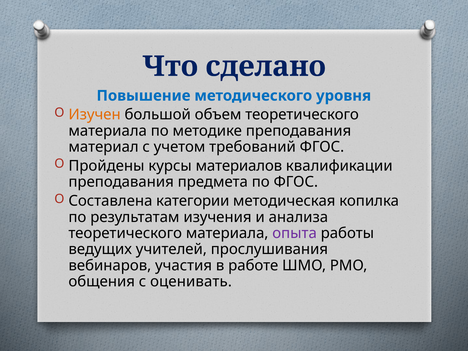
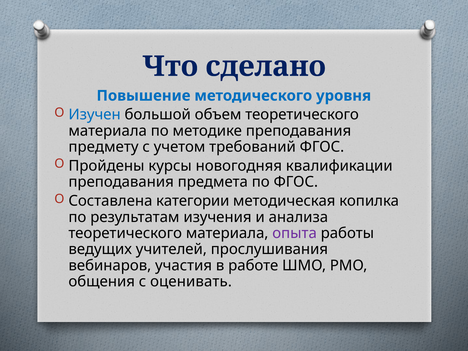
Изучен colour: orange -> blue
материал: материал -> предмету
материалов: материалов -> новогодняя
